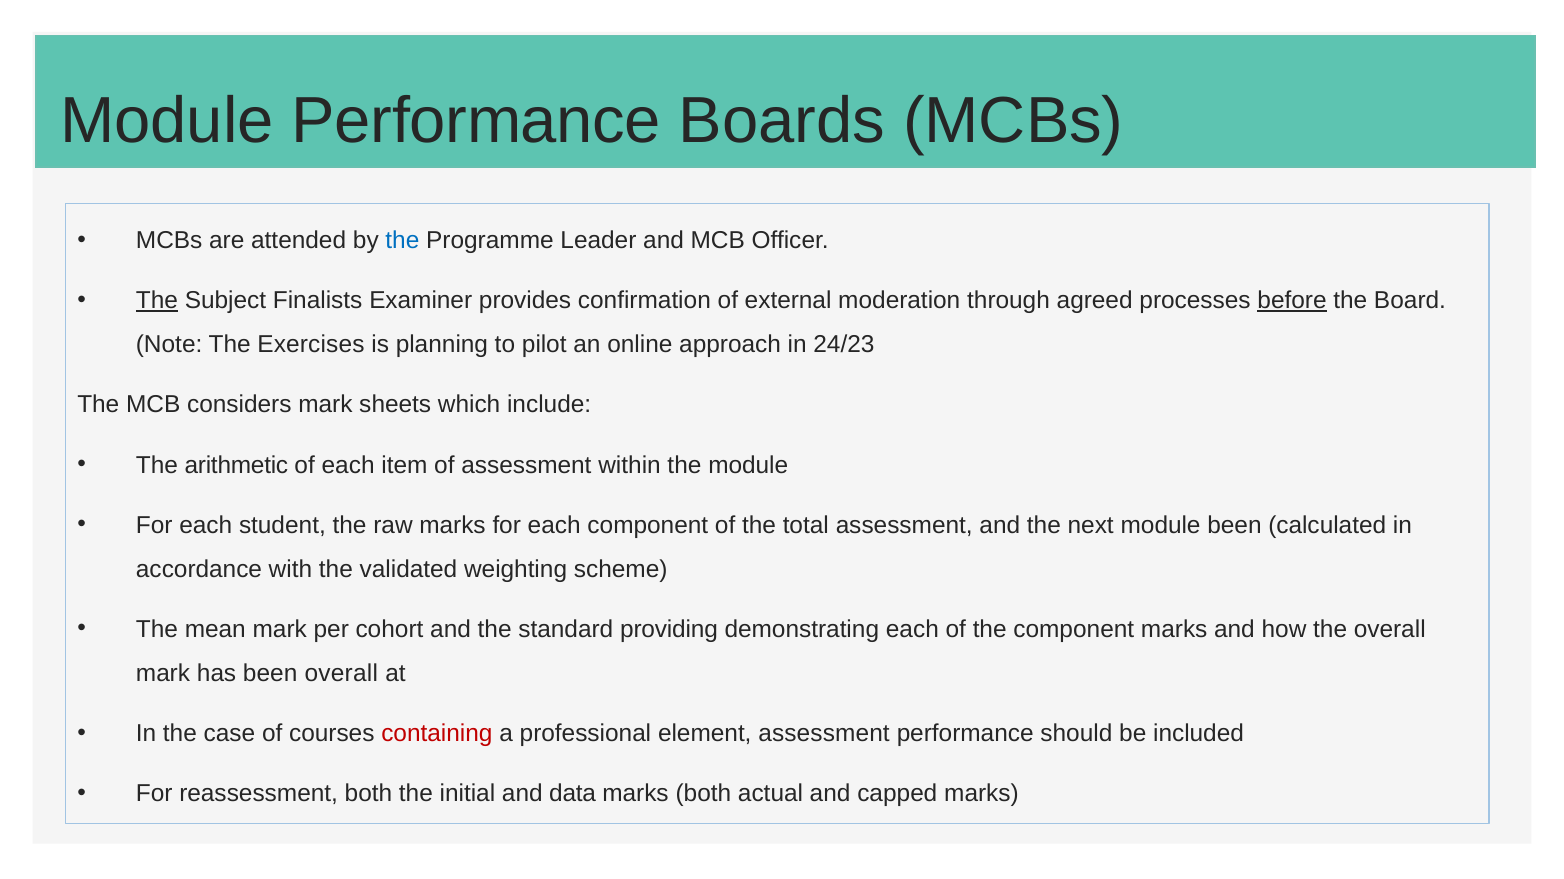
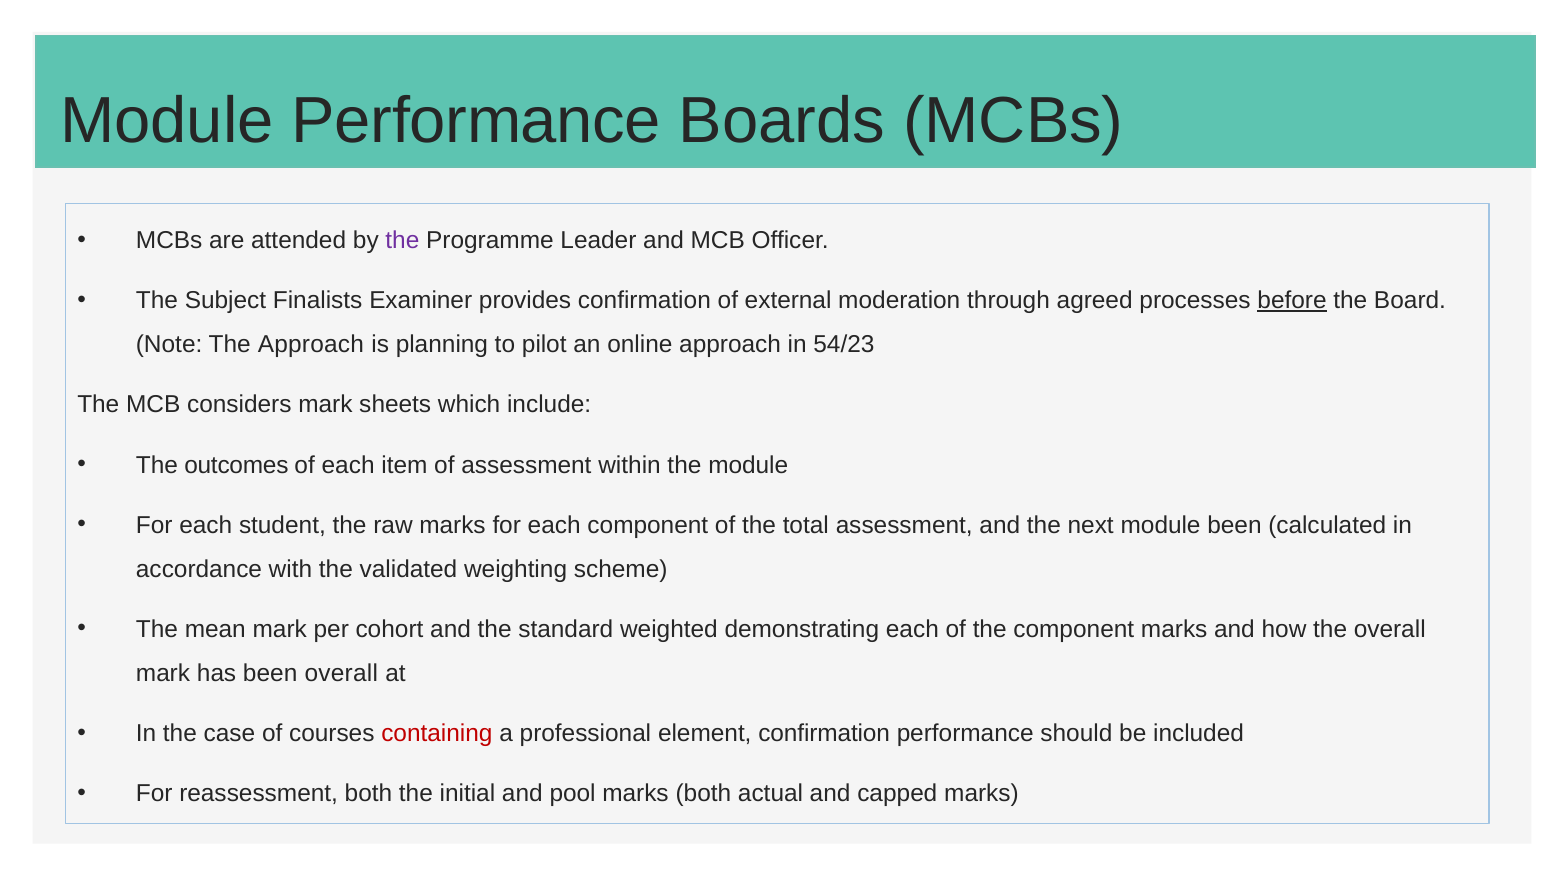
the at (402, 241) colour: blue -> purple
The at (157, 301) underline: present -> none
The Exercises: Exercises -> Approach
24/23: 24/23 -> 54/23
arithmetic: arithmetic -> outcomes
providing: providing -> weighted
element assessment: assessment -> confirmation
data: data -> pool
